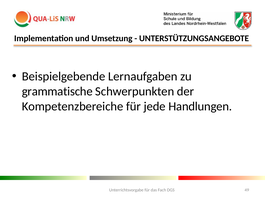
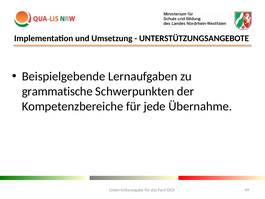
Handlungen: Handlungen -> Übernahme
